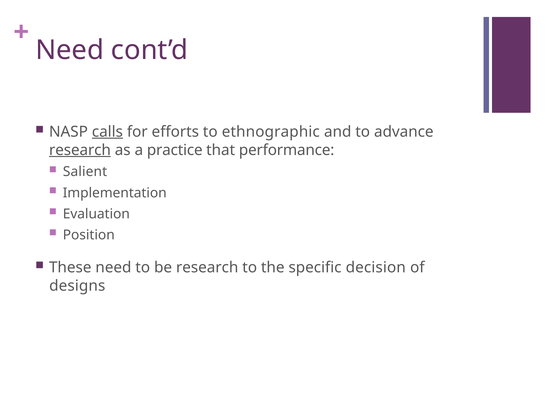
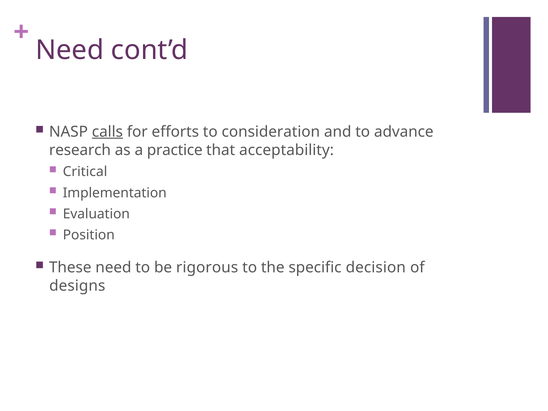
ethnographic: ethnographic -> consideration
research at (80, 150) underline: present -> none
performance: performance -> acceptability
Salient: Salient -> Critical
be research: research -> rigorous
